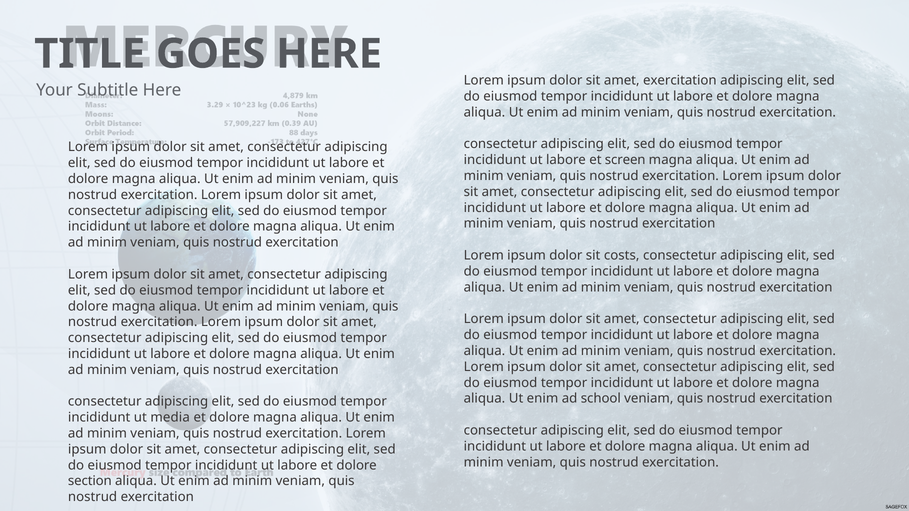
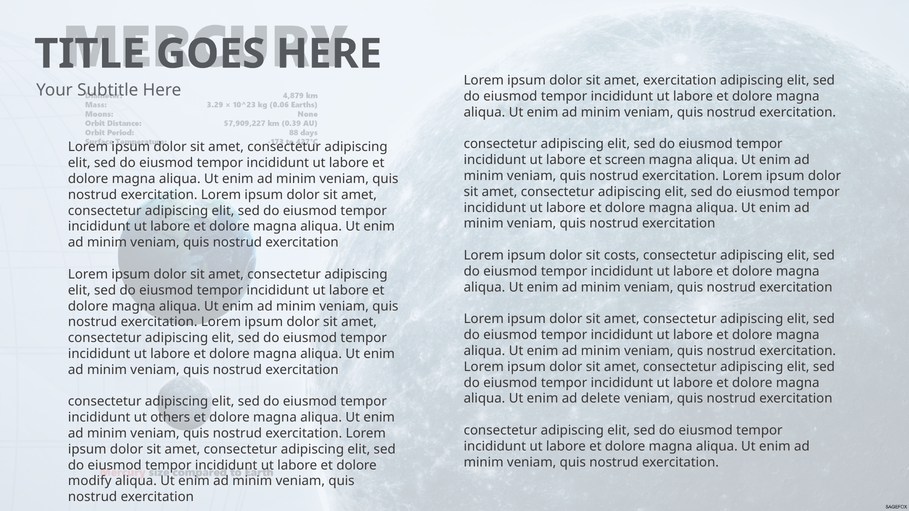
school: school -> delete
media: media -> others
section: section -> modify
